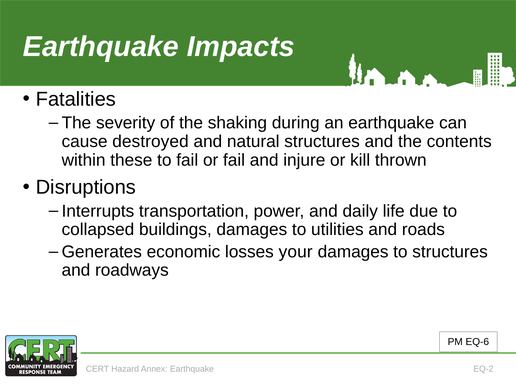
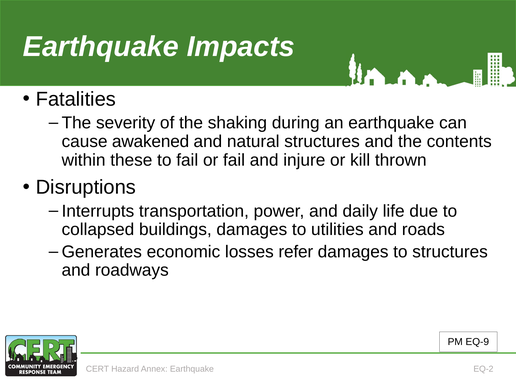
destroyed: destroyed -> awakened
your: your -> refer
EQ-6: EQ-6 -> EQ-9
